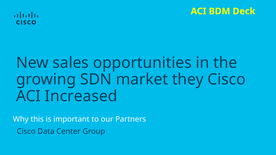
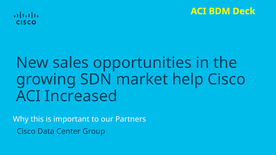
they: they -> help
